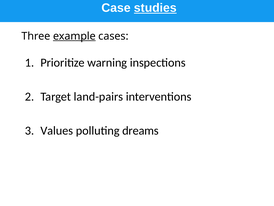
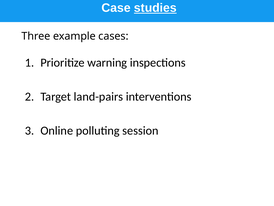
example underline: present -> none
Values: Values -> Online
dreams: dreams -> session
